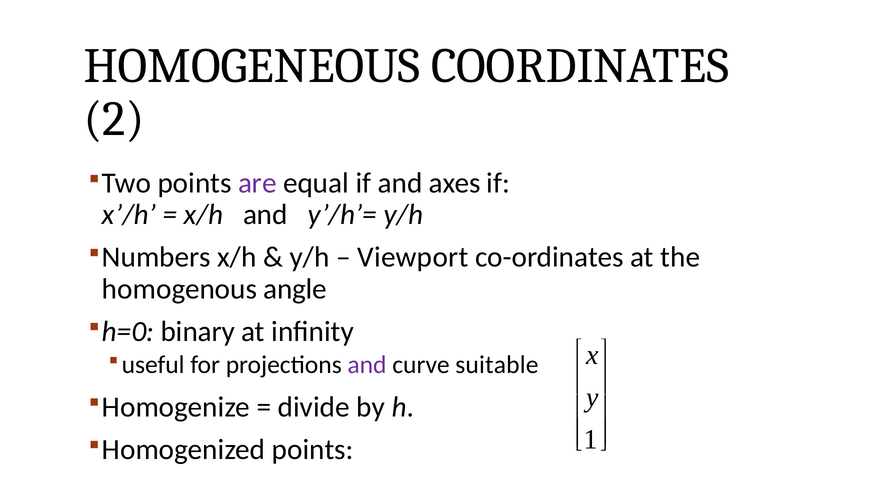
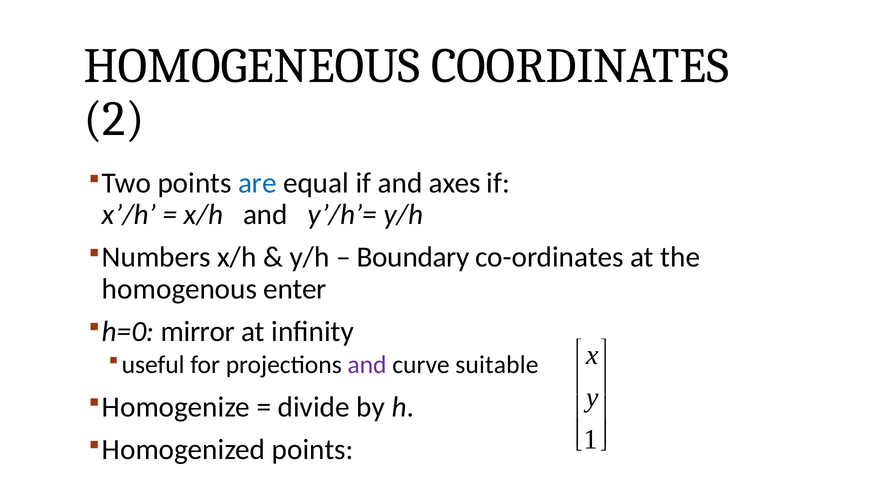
are colour: purple -> blue
Viewport: Viewport -> Boundary
angle: angle -> enter
binary: binary -> mirror
